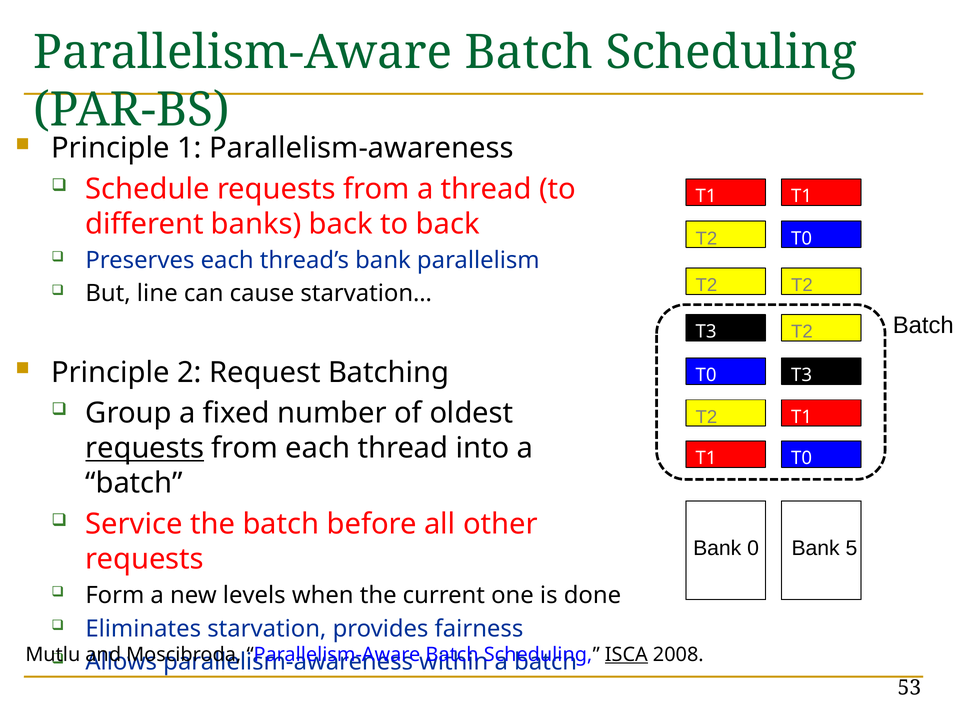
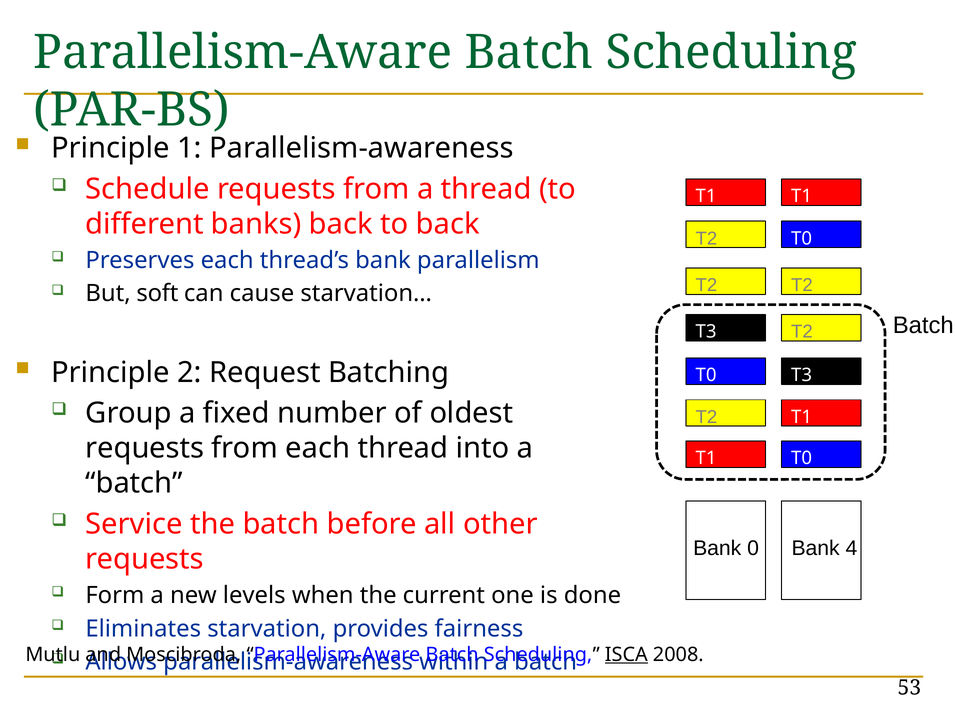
line: line -> soft
requests at (145, 448) underline: present -> none
5: 5 -> 4
